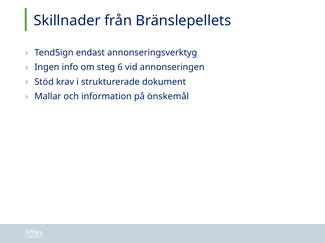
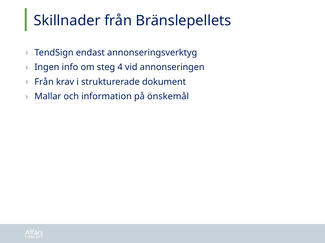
6: 6 -> 4
Stöd at (44, 82): Stöd -> Från
